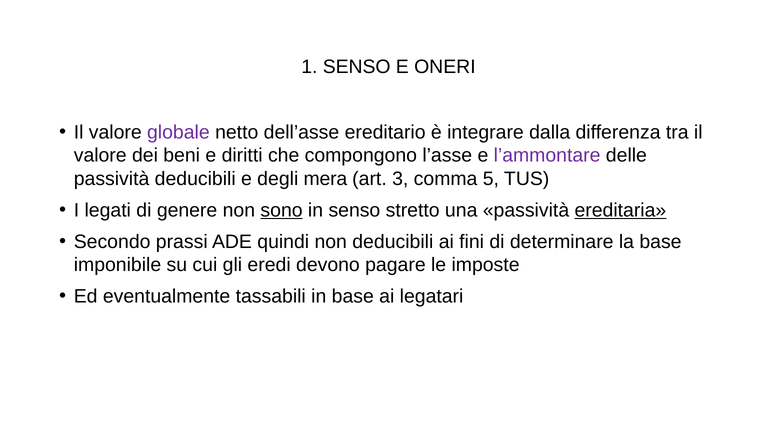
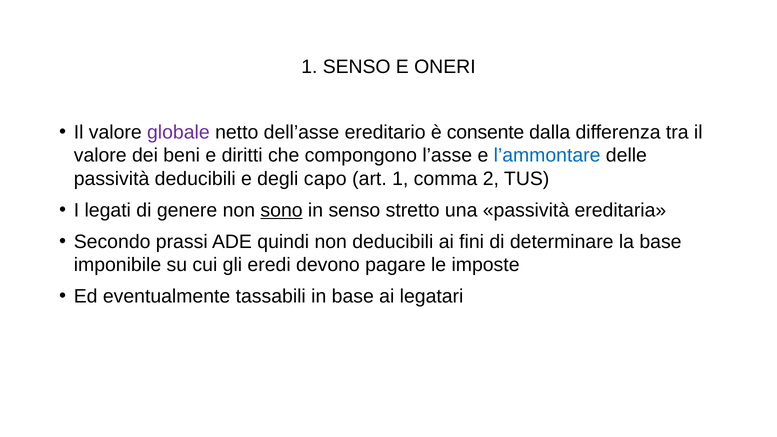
integrare: integrare -> consente
l’ammontare colour: purple -> blue
mera: mera -> capo
art 3: 3 -> 1
5: 5 -> 2
ereditaria underline: present -> none
